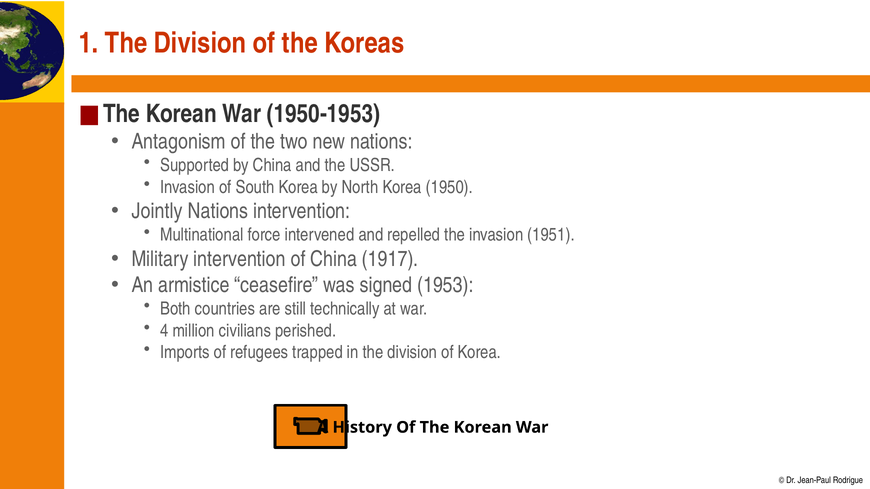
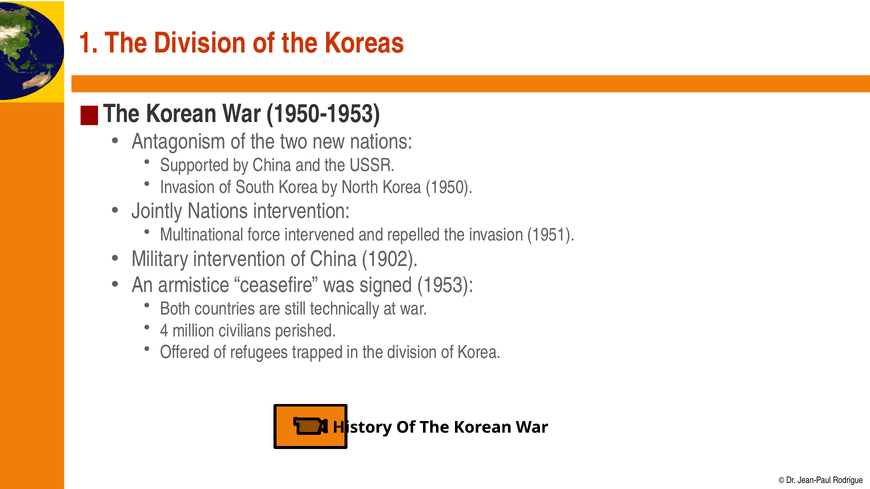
1917: 1917 -> 1902
Imports: Imports -> Offered
